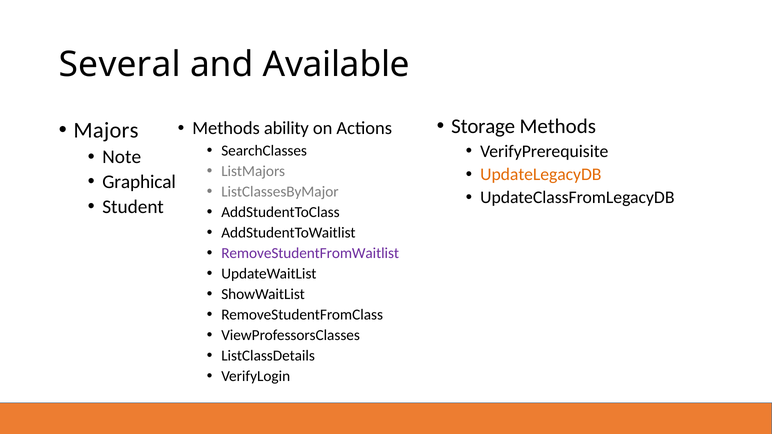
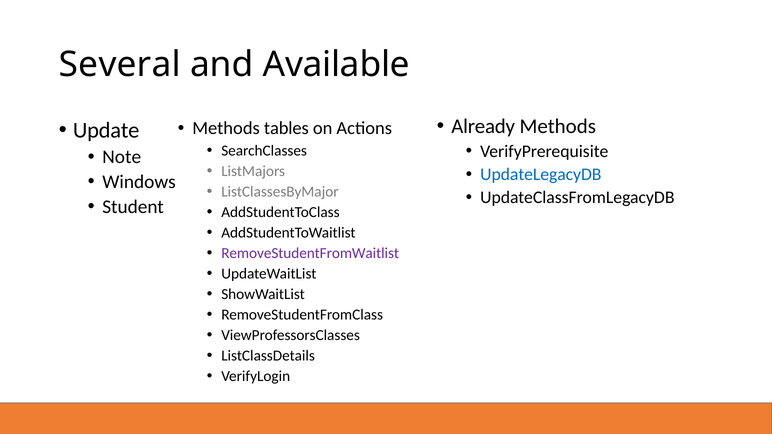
Storage: Storage -> Already
ability: ability -> tables
Majors: Majors -> Update
UpdateLegacyDB colour: orange -> blue
Graphical: Graphical -> Windows
